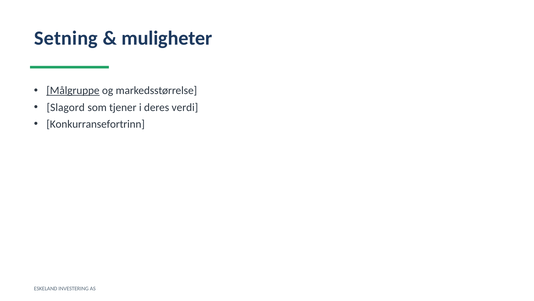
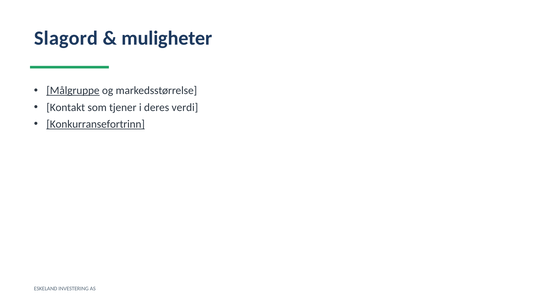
Setning: Setning -> Slagord
Slagord: Slagord -> Kontakt
Konkurransefortrinn underline: none -> present
